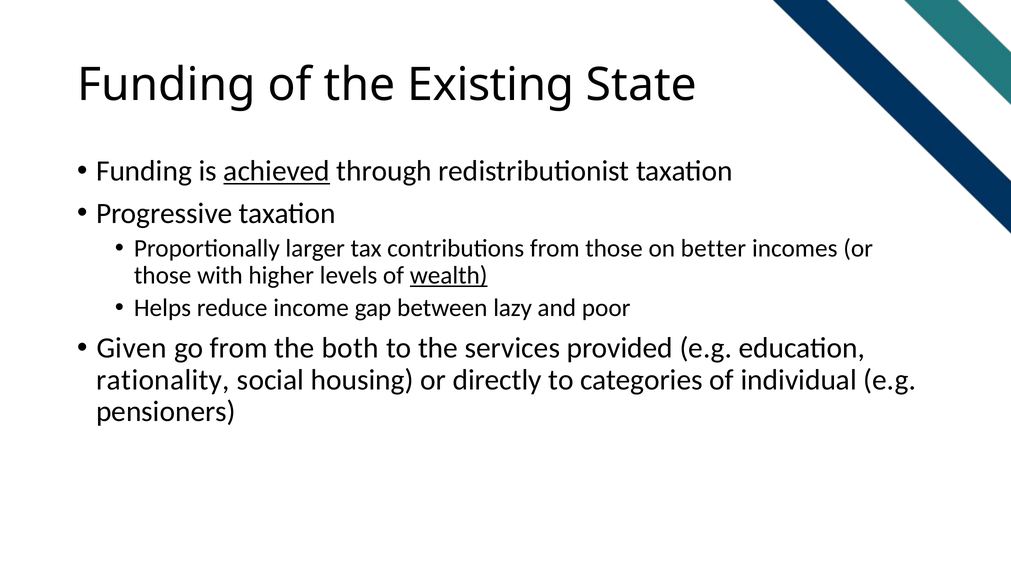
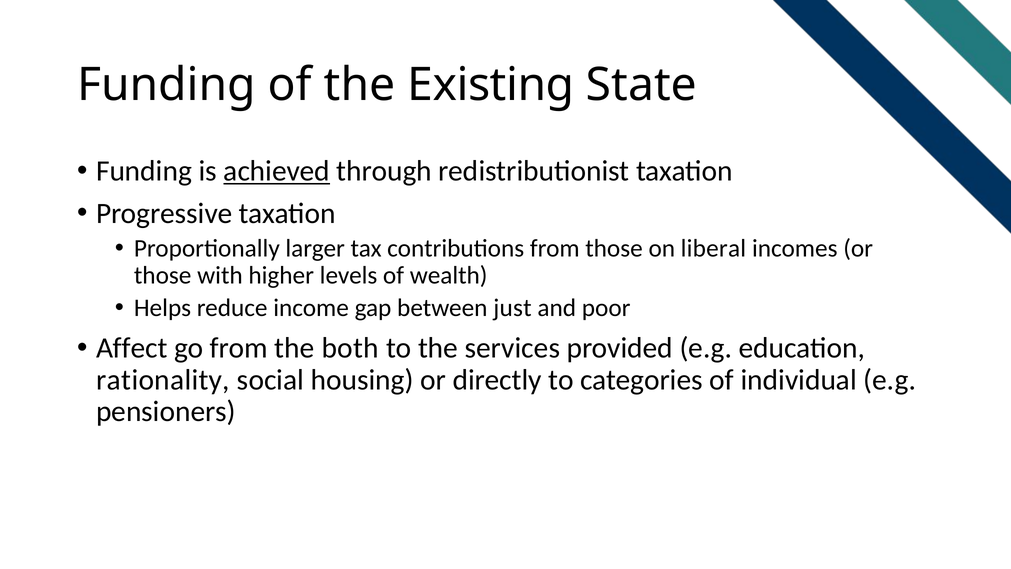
better: better -> liberal
wealth underline: present -> none
lazy: lazy -> just
Given: Given -> Affect
